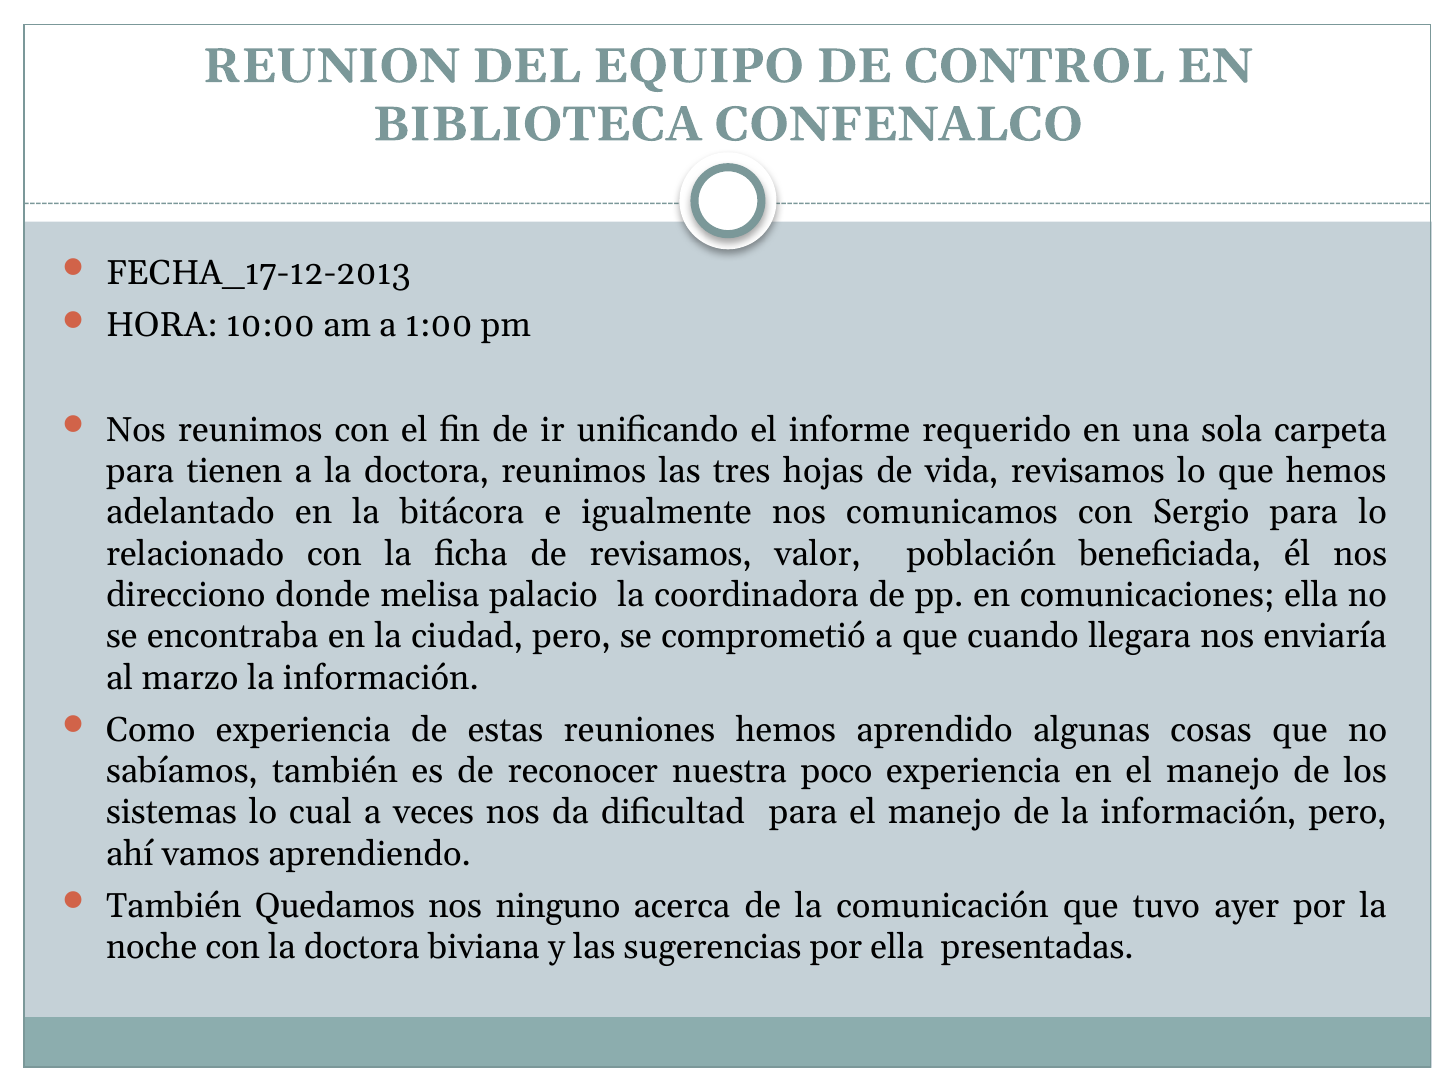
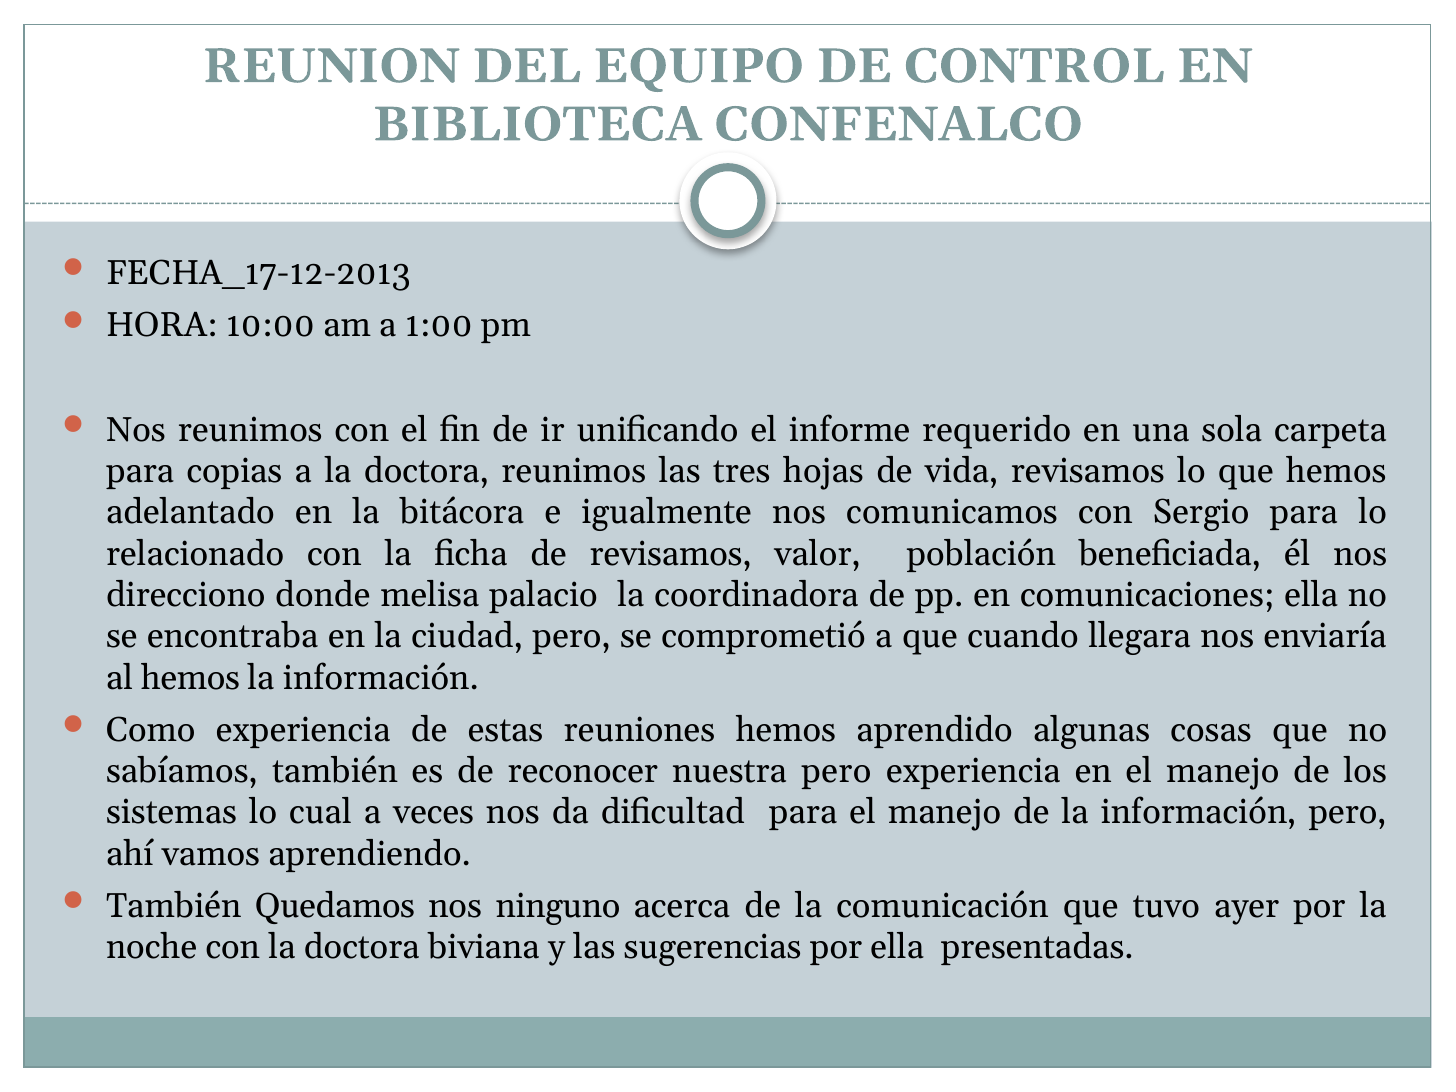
tienen: tienen -> copias
al marzo: marzo -> hemos
nuestra poco: poco -> pero
